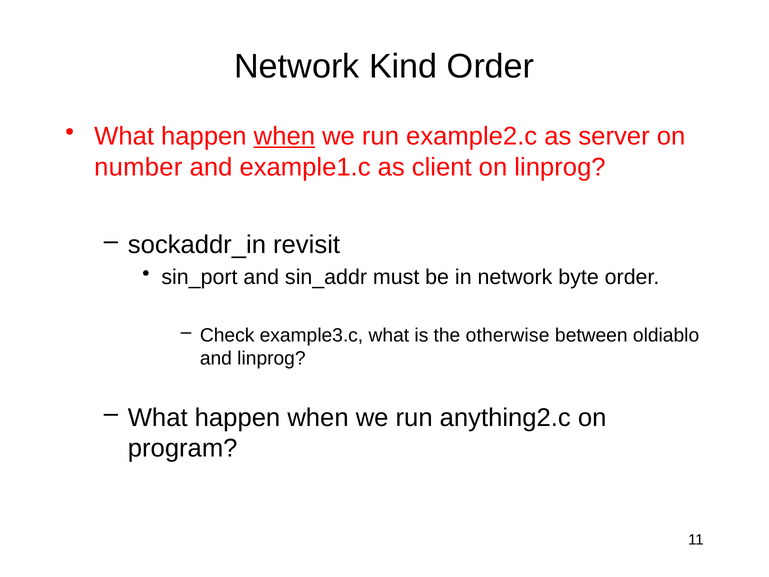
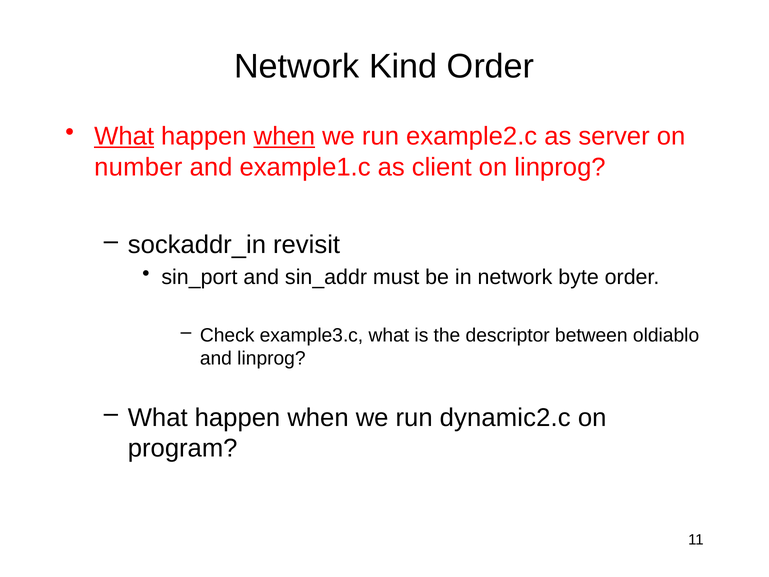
What at (124, 136) underline: none -> present
otherwise: otherwise -> descriptor
anything2.c: anything2.c -> dynamic2.c
